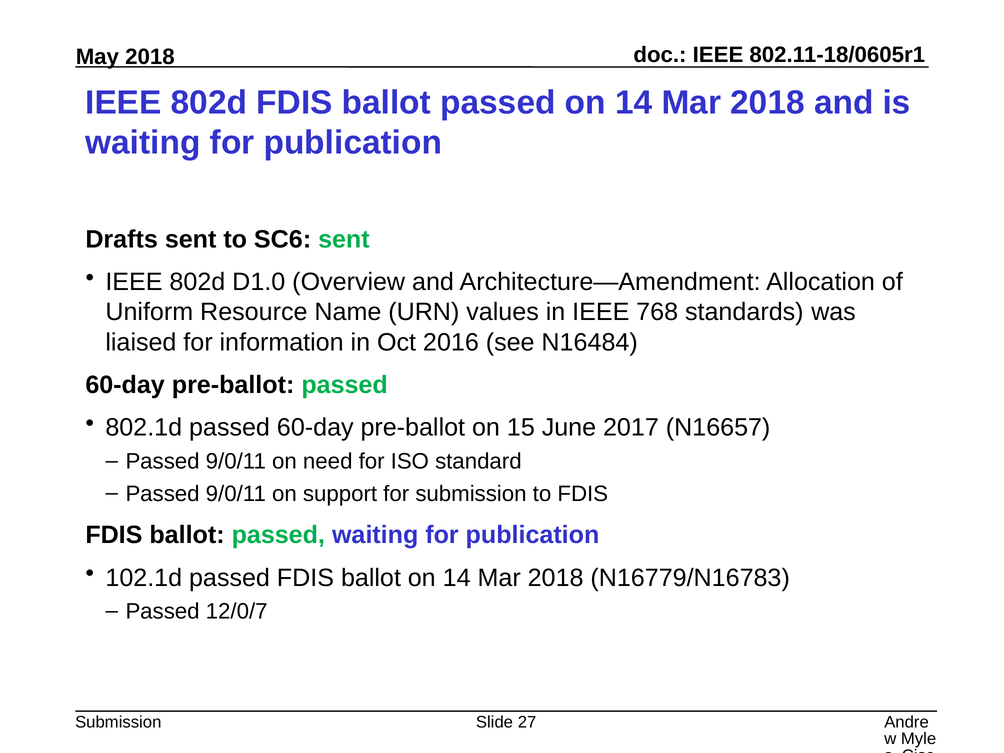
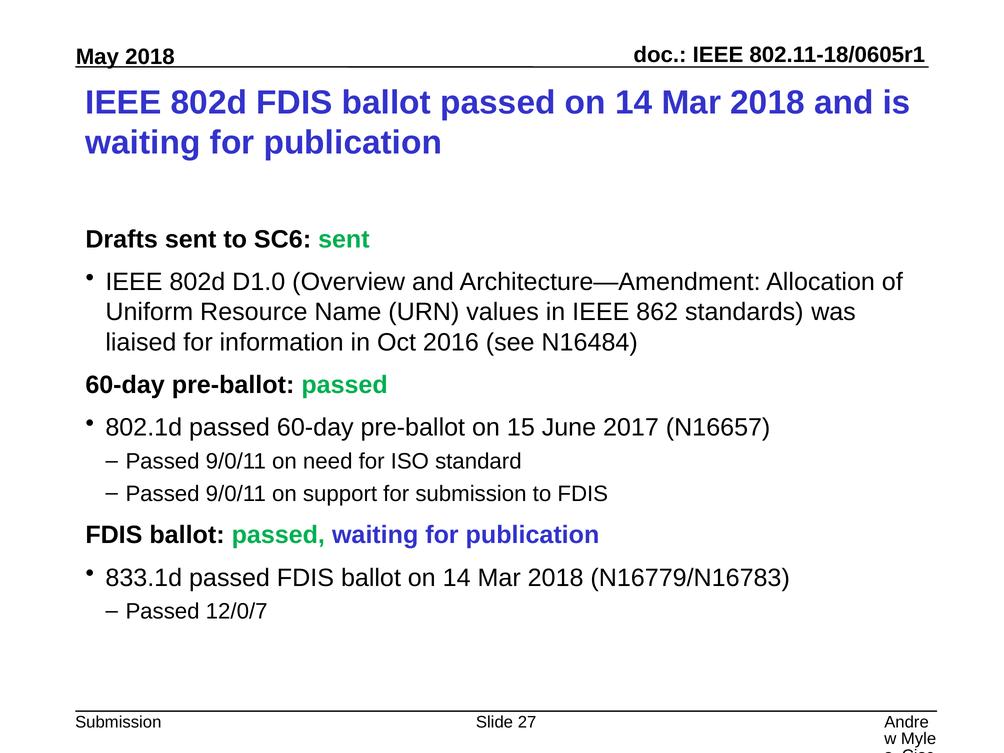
768: 768 -> 862
102.1d: 102.1d -> 833.1d
